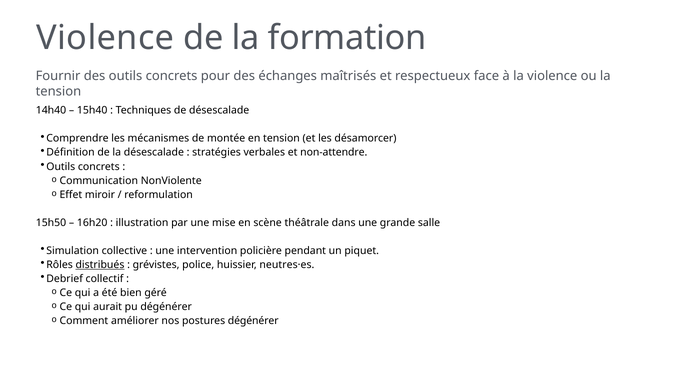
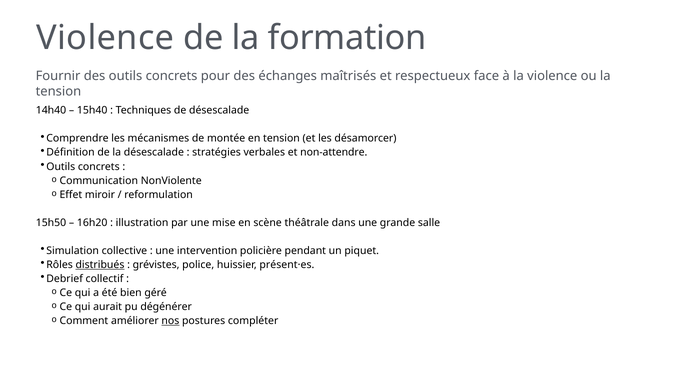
neutres·es: neutres·es -> présent·es
nos underline: none -> present
postures dégénérer: dégénérer -> compléter
